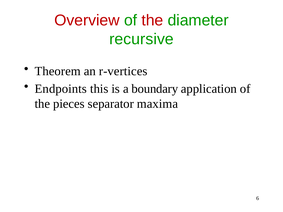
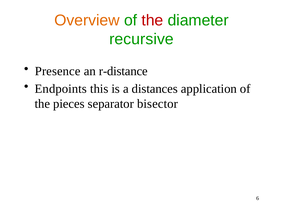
Overview colour: red -> orange
Theorem: Theorem -> Presence
r-vertices: r-vertices -> r-distance
boundary: boundary -> distances
maxima: maxima -> bisector
